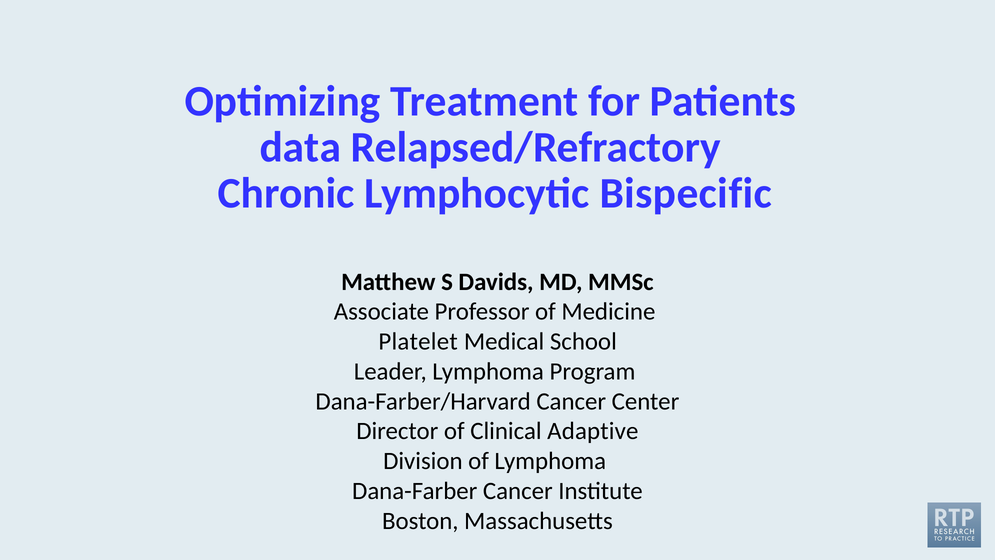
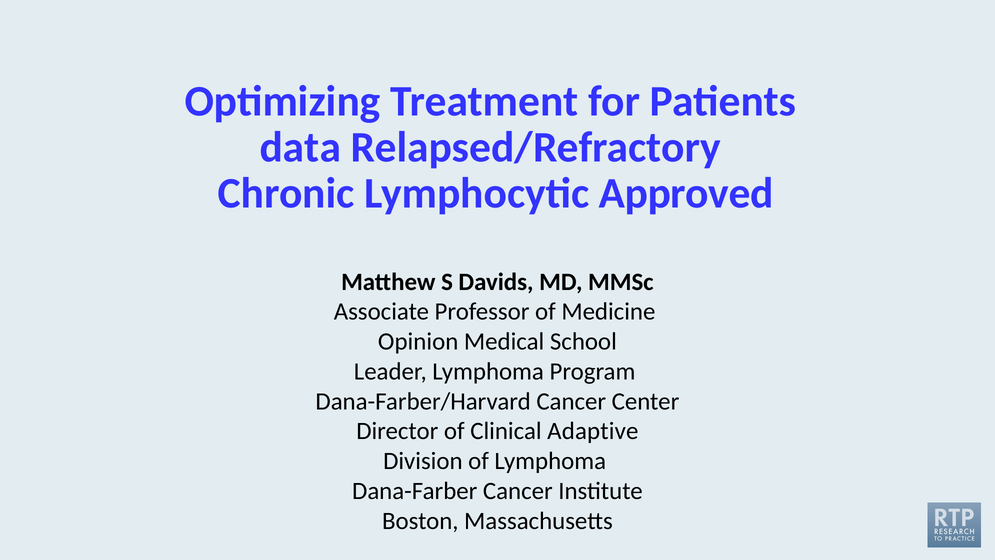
Bispecific: Bispecific -> Approved
Platelet: Platelet -> Opinion
